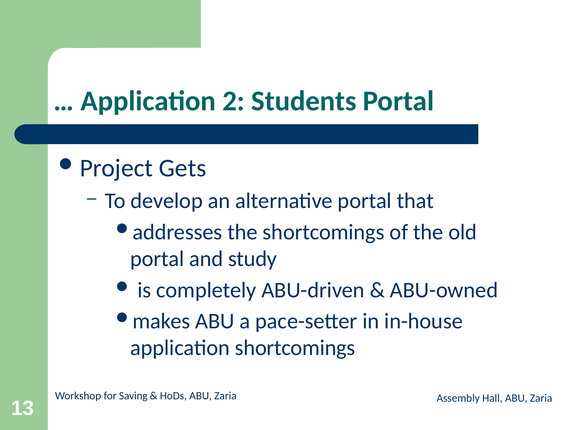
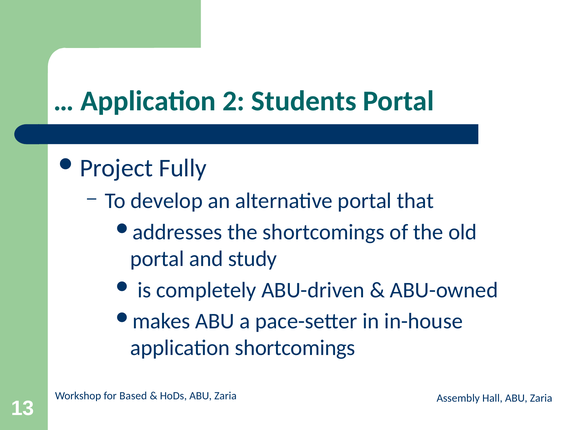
Gets: Gets -> Fully
Saving: Saving -> Based
